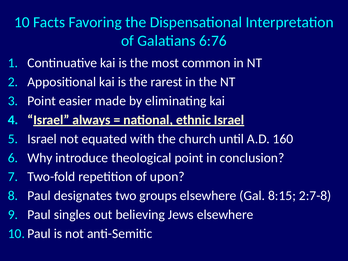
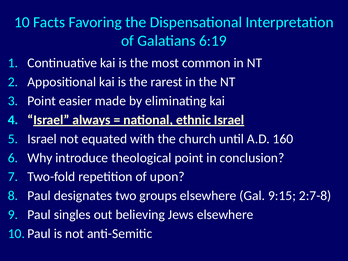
6:76: 6:76 -> 6:19
8:15: 8:15 -> 9:15
